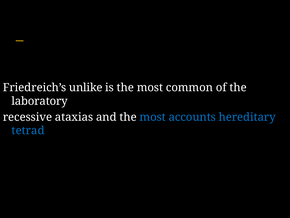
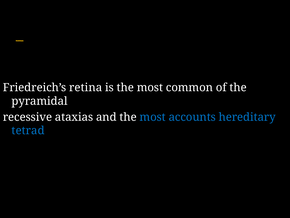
unlike: unlike -> retina
laboratory: laboratory -> pyramidal
